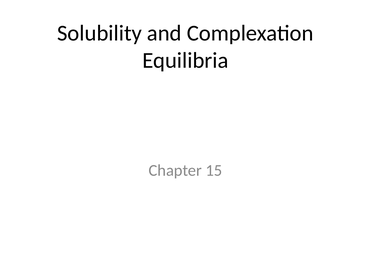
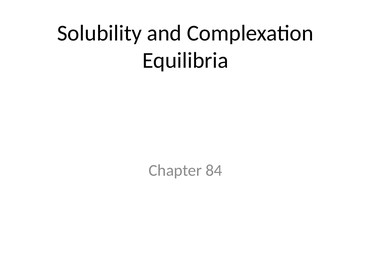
15: 15 -> 84
